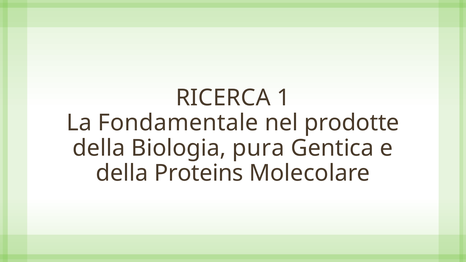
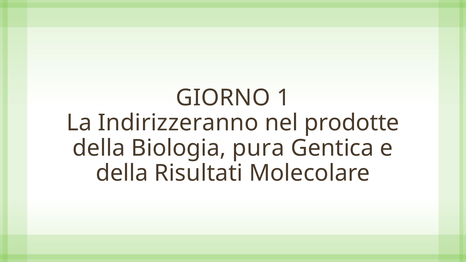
RICERCA: RICERCA -> GIORNO
Fondamentale: Fondamentale -> Indirizzeranno
Proteins: Proteins -> Risultati
